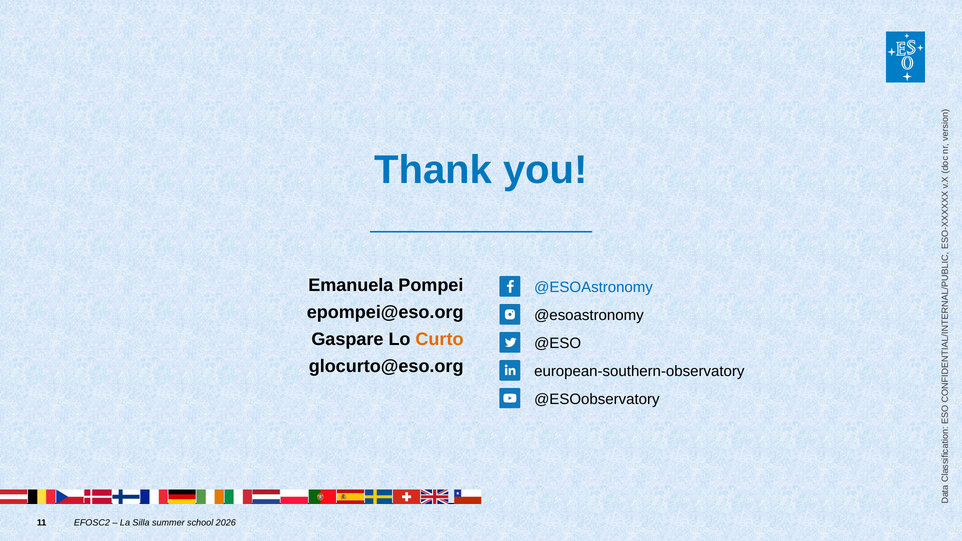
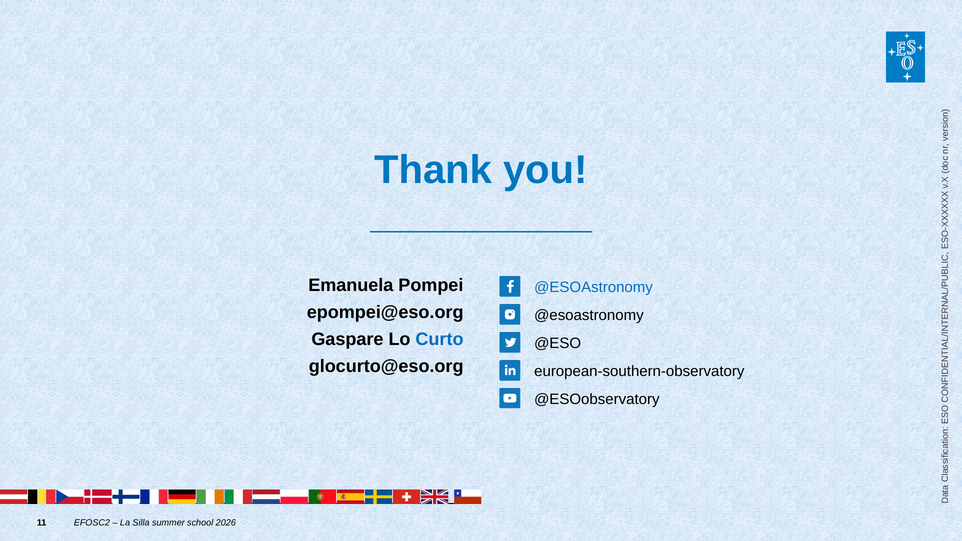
Curto colour: orange -> blue
